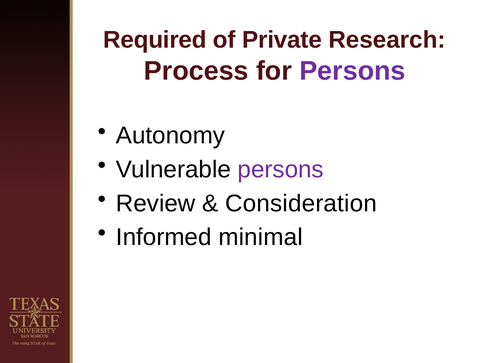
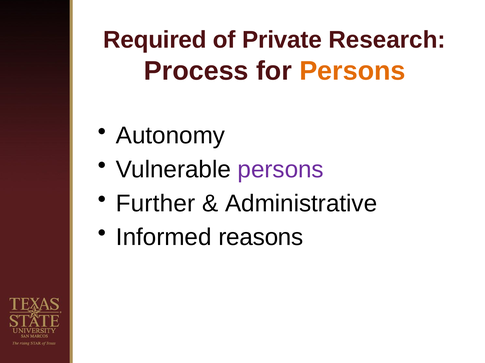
Persons at (352, 71) colour: purple -> orange
Review: Review -> Further
Consideration: Consideration -> Administrative
minimal: minimal -> reasons
